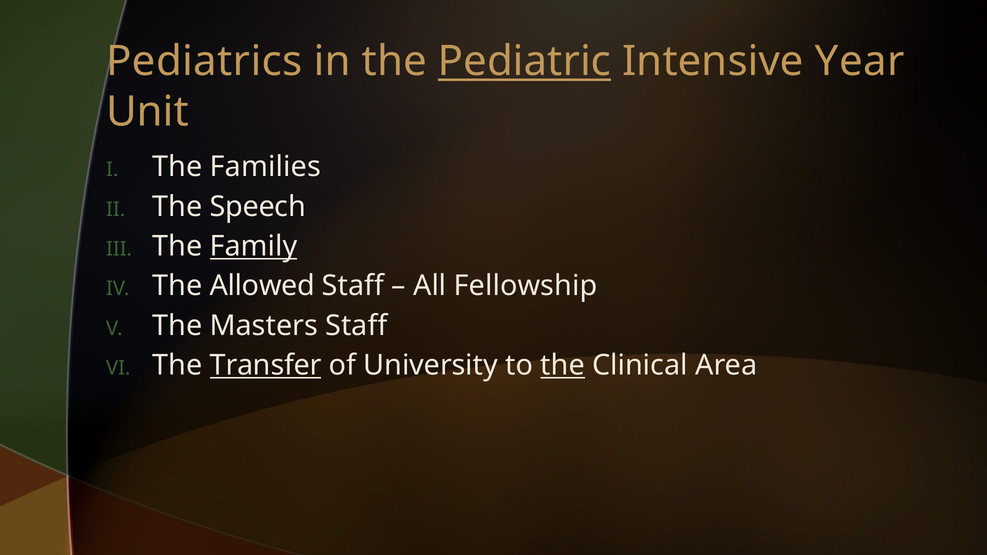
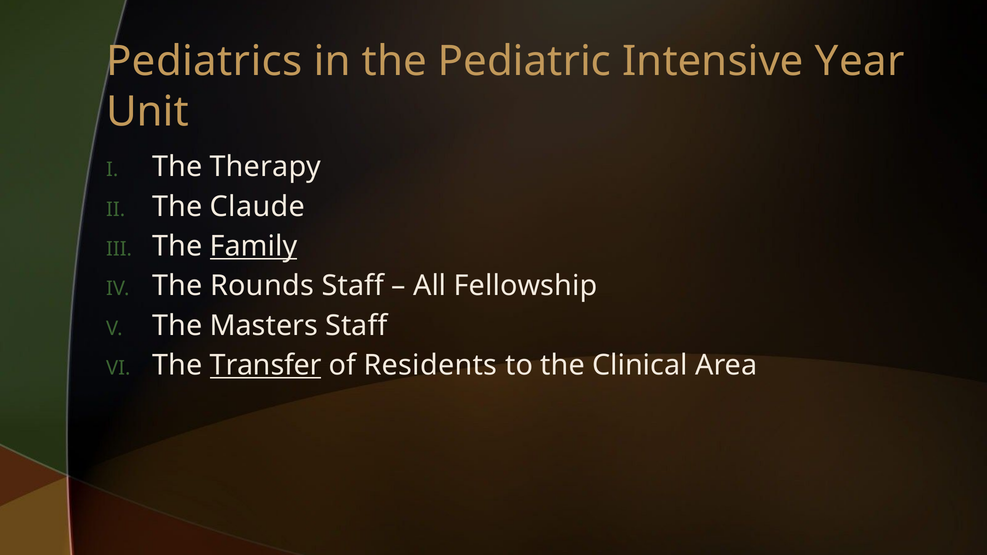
Pediatric underline: present -> none
Families: Families -> Therapy
Speech: Speech -> Claude
Allowed: Allowed -> Rounds
University: University -> Residents
the at (563, 365) underline: present -> none
